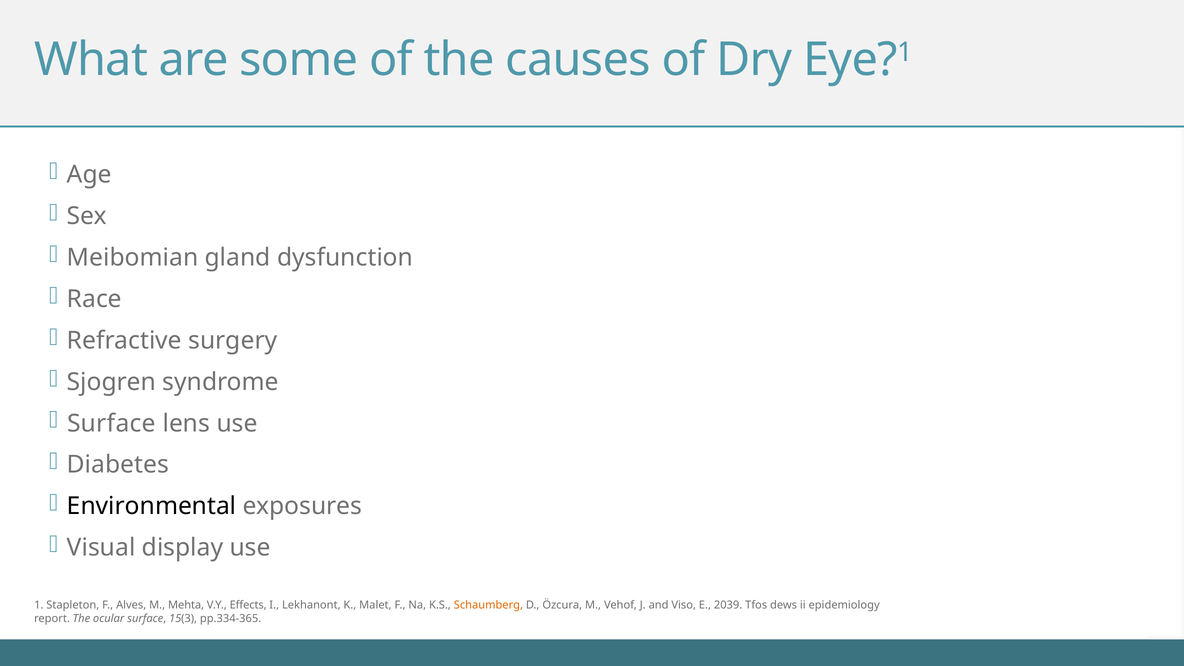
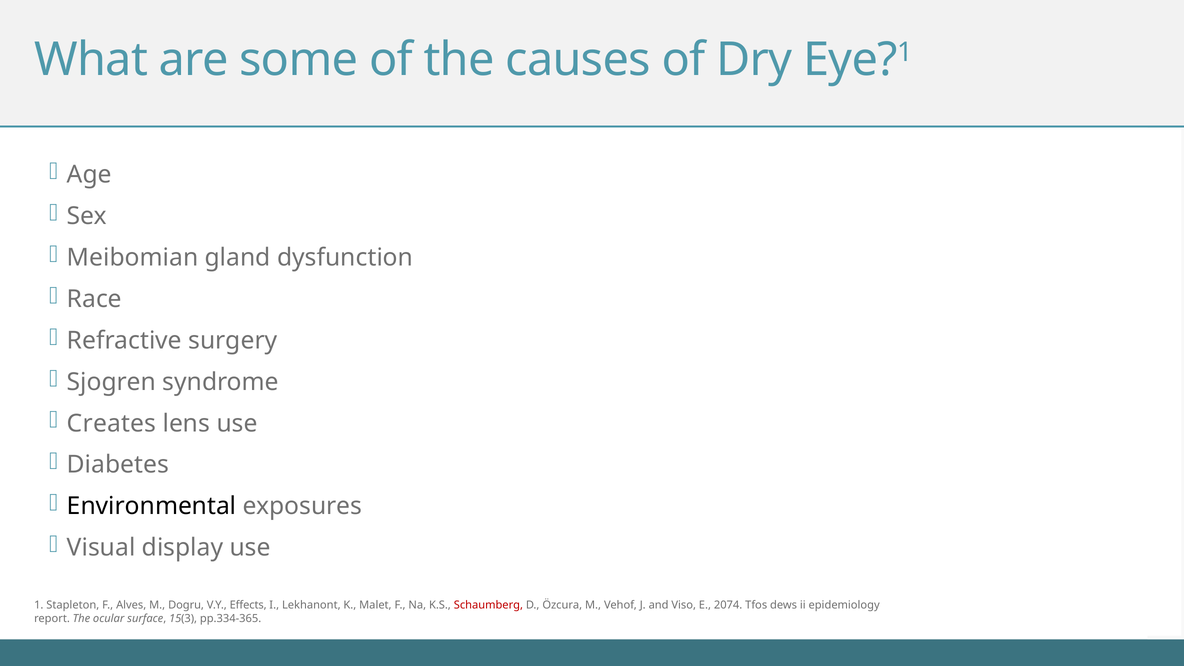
Surface at (111, 423): Surface -> Creates
Mehta: Mehta -> Dogru
Schaumberg colour: orange -> red
2039: 2039 -> 2074
